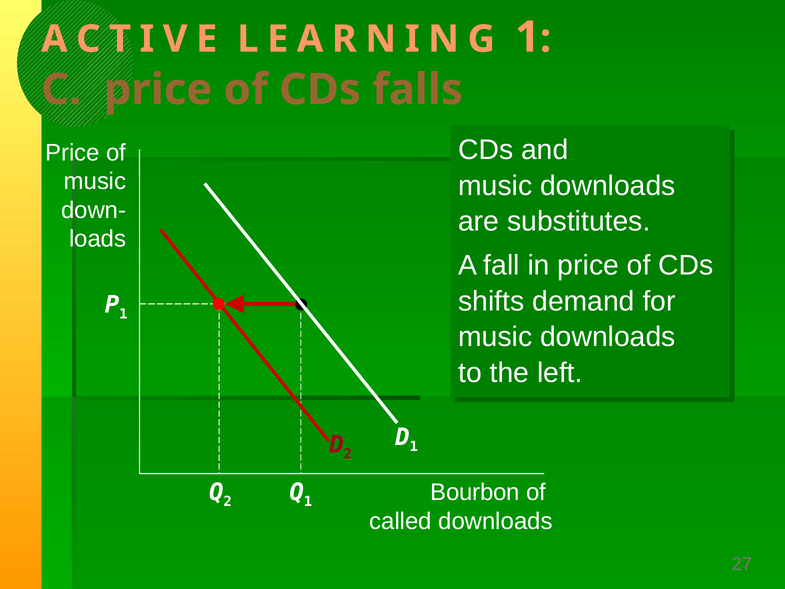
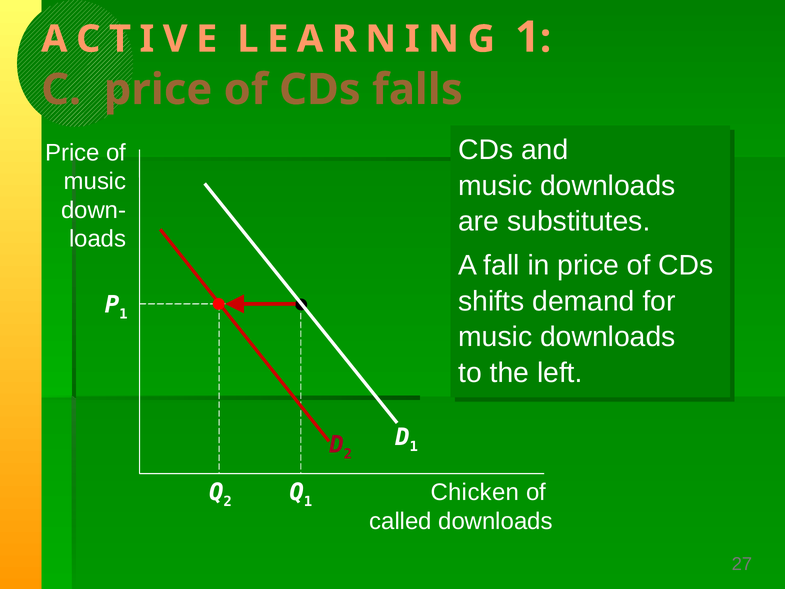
Bourbon: Bourbon -> Chicken
